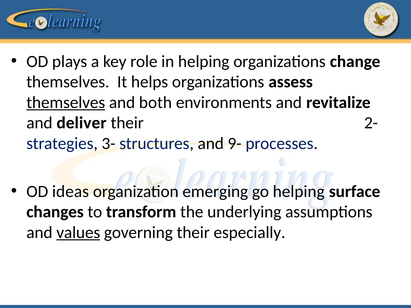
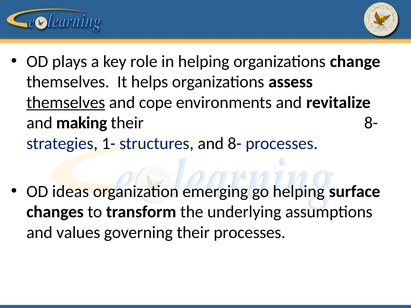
both: both -> cope
deliver: deliver -> making
their 2-: 2- -> 8-
3-: 3- -> 1-
and 9-: 9- -> 8-
values underline: present -> none
their especially: especially -> processes
